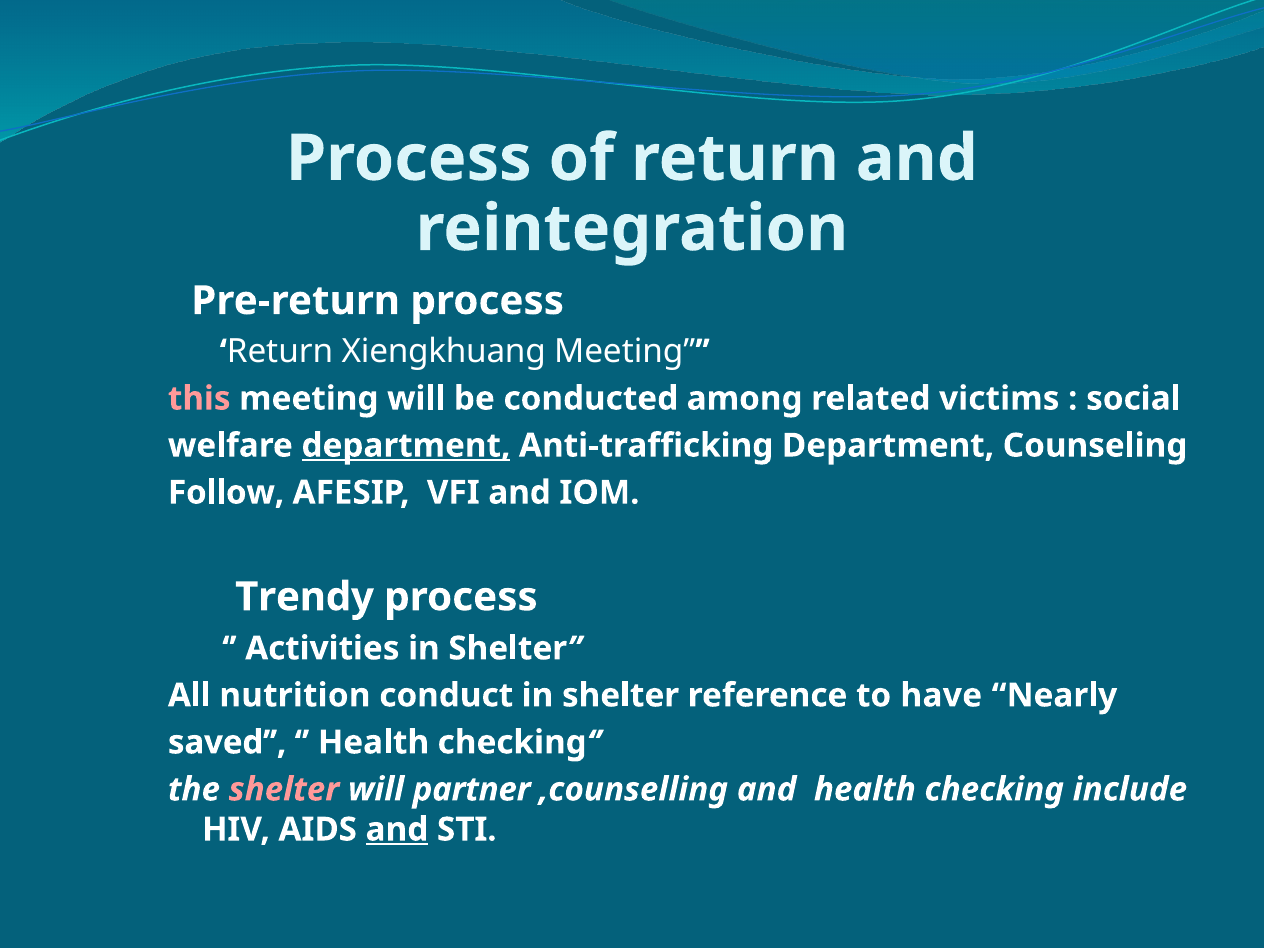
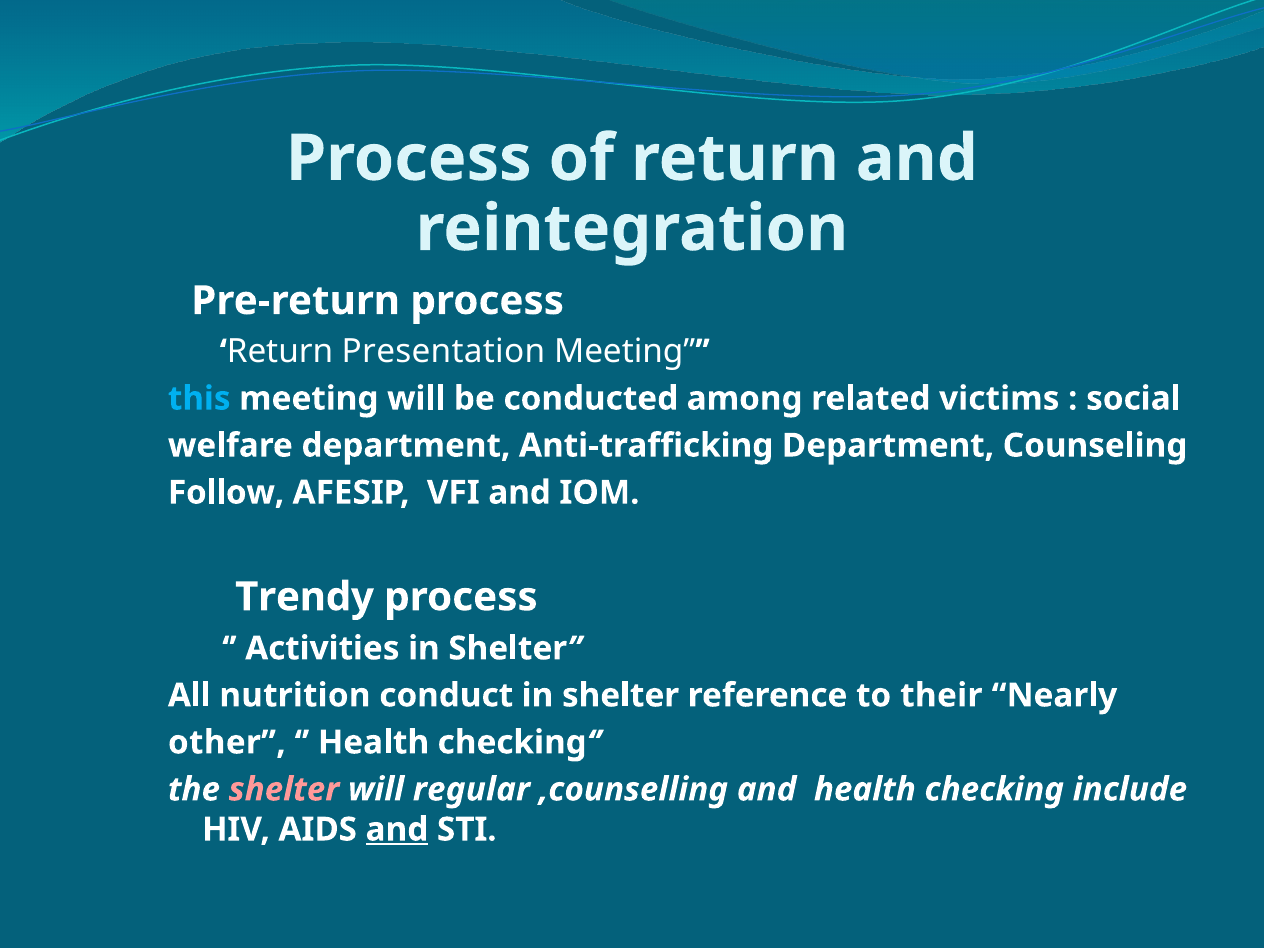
Xiengkhuang: Xiengkhuang -> Presentation
this colour: pink -> light blue
department at (406, 446) underline: present -> none
have: have -> their
saved: saved -> other
partner: partner -> regular
